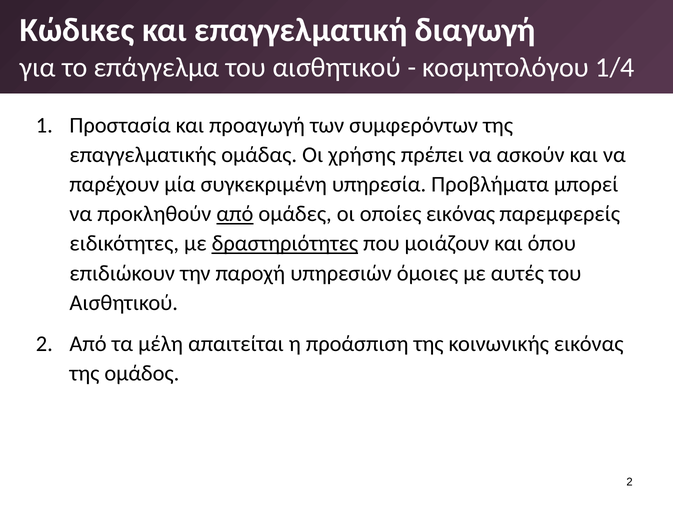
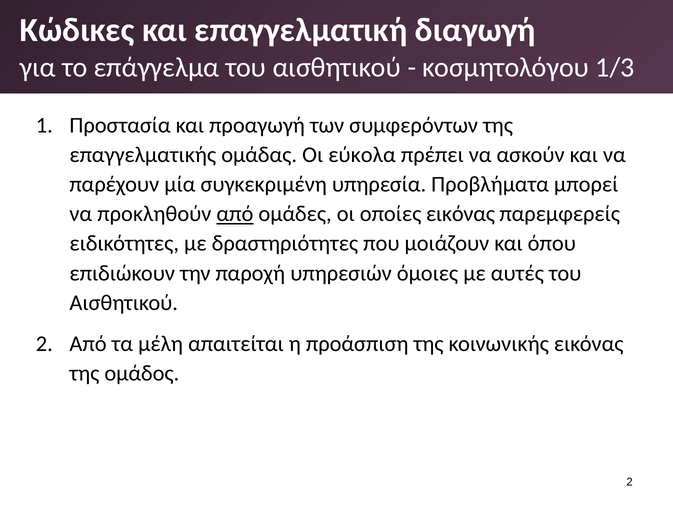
1/4: 1/4 -> 1/3
χρήσης: χρήσης -> εύκολα
δραστηριότητες underline: present -> none
